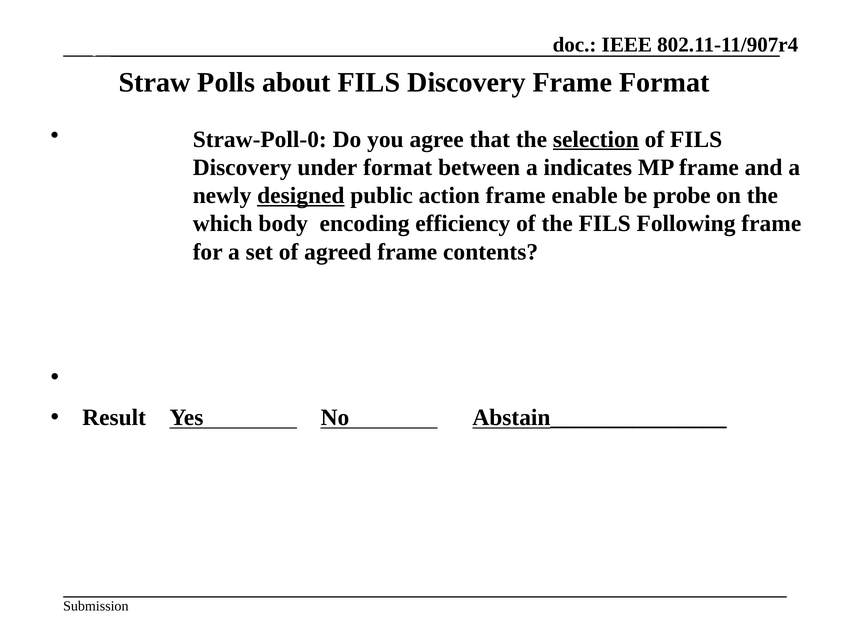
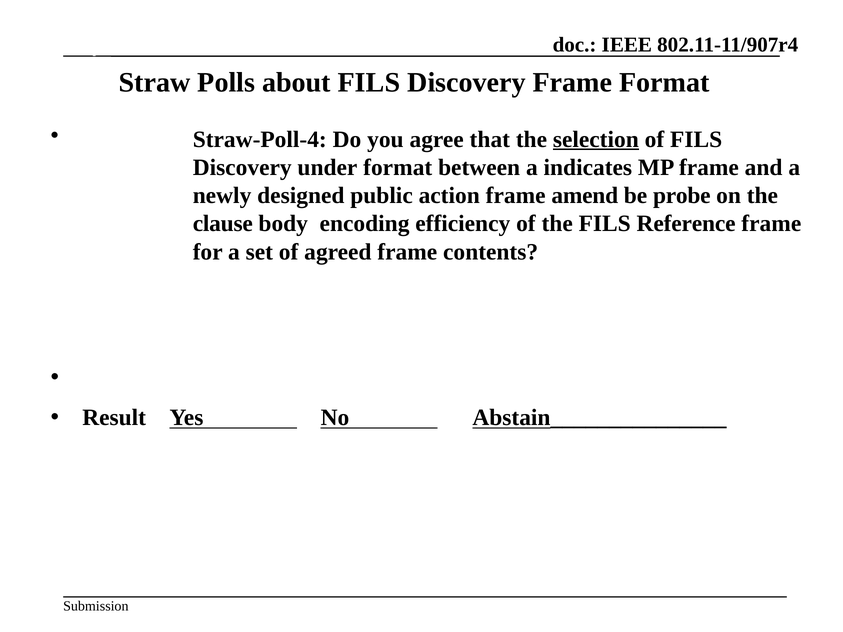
Straw-Poll-0: Straw-Poll-0 -> Straw-Poll-4
designed underline: present -> none
enable: enable -> amend
which: which -> clause
Following: Following -> Reference
